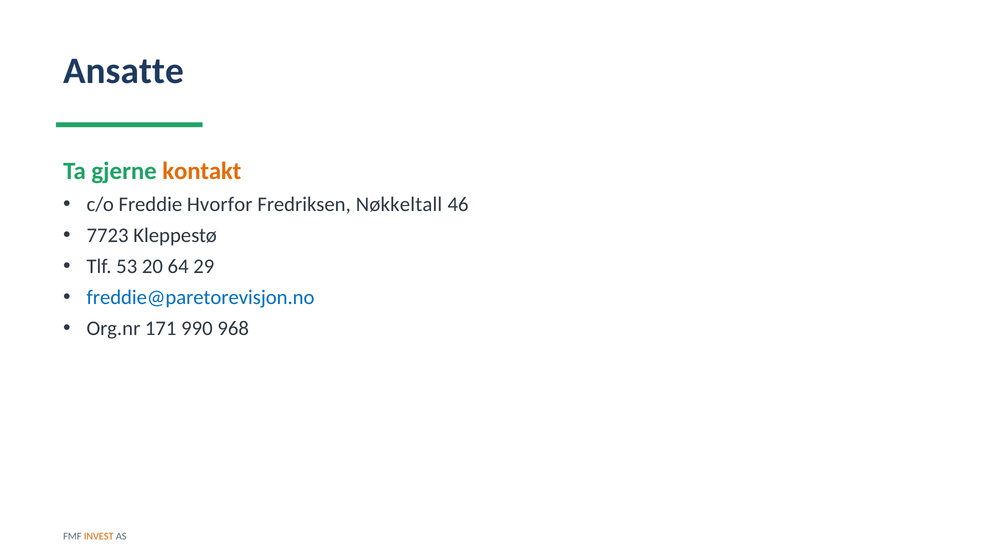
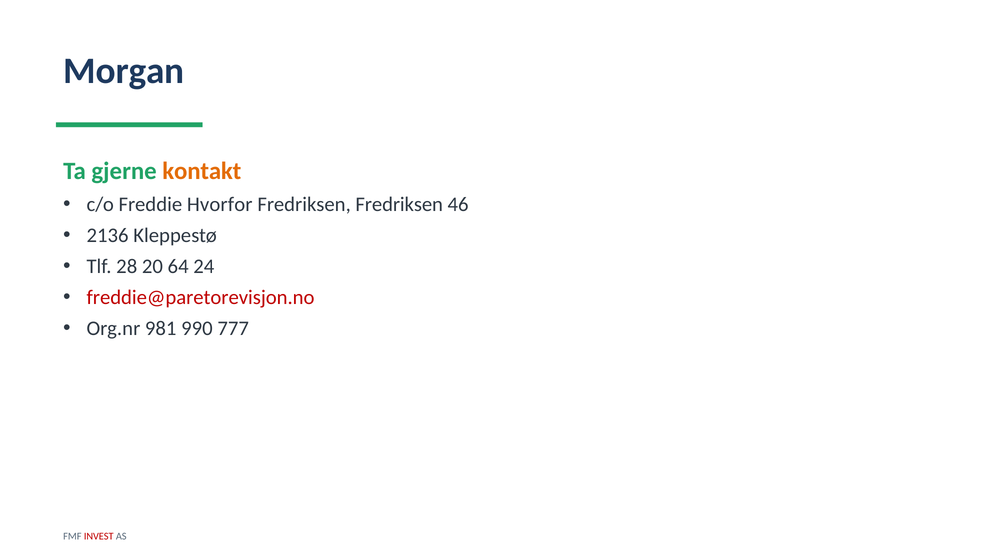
Ansatte: Ansatte -> Morgan
Fredriksen Nøkkeltall: Nøkkeltall -> Fredriksen
7723: 7723 -> 2136
53: 53 -> 28
29: 29 -> 24
freddie@paretorevisjon.no colour: blue -> red
171: 171 -> 981
968: 968 -> 777
INVEST colour: orange -> red
